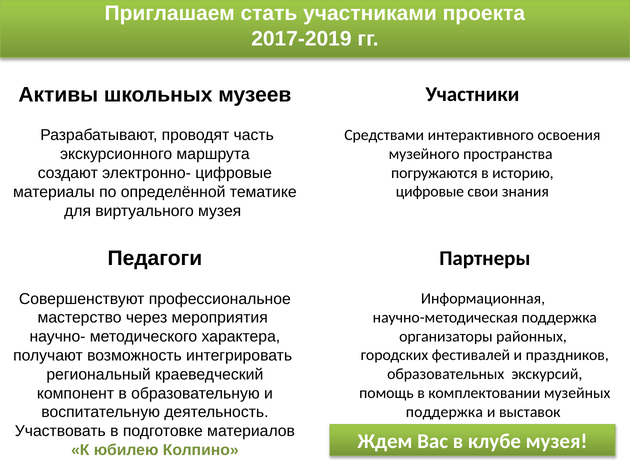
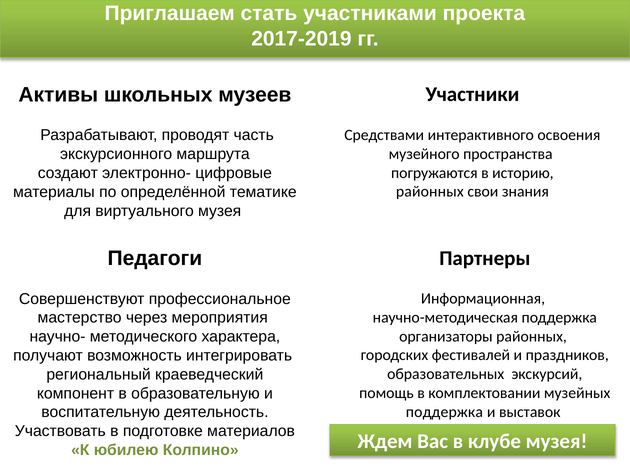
цифровые at (430, 192): цифровые -> районных
